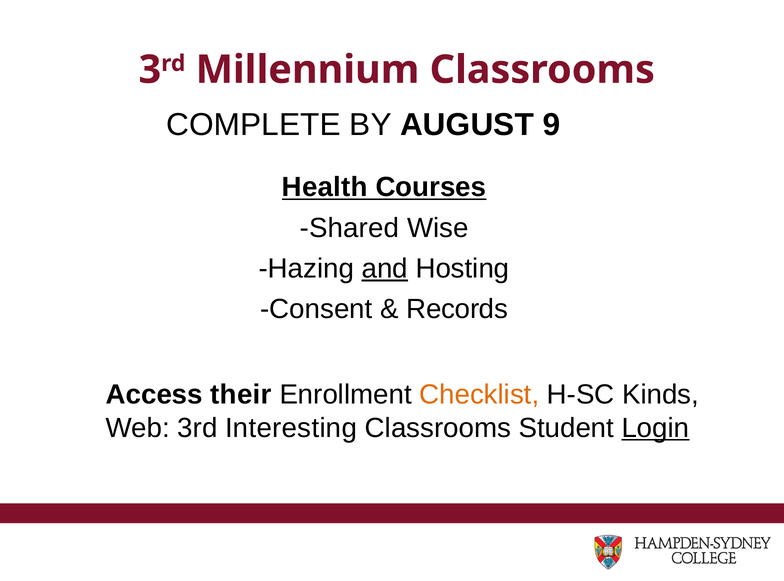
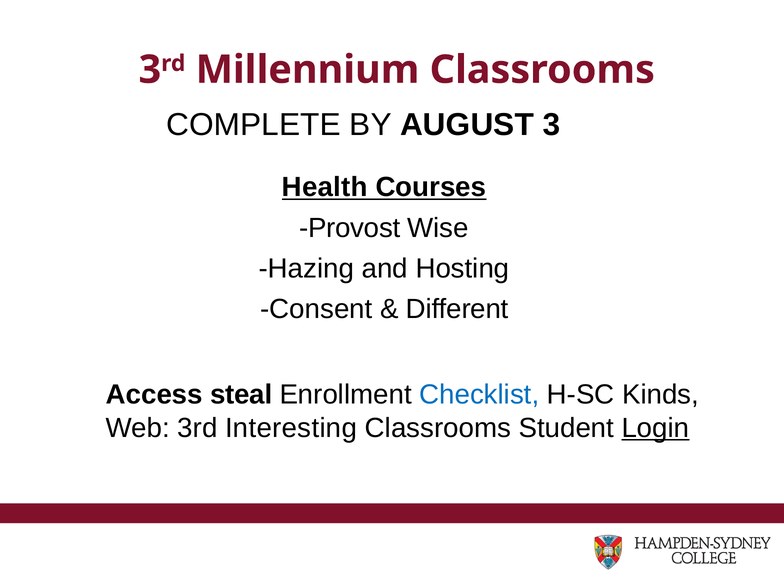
AUGUST 9: 9 -> 3
Shared: Shared -> Provost
and underline: present -> none
Records: Records -> Different
their: their -> steal
Checklist colour: orange -> blue
